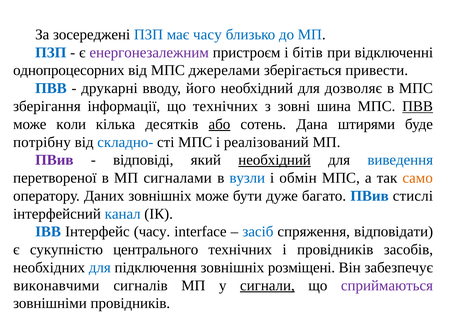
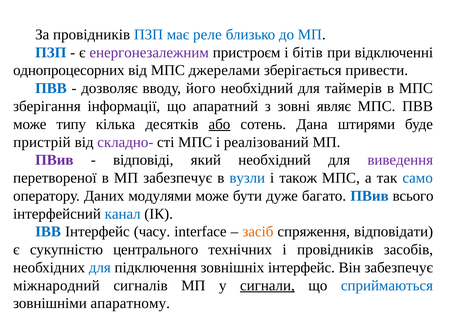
За зосереджені: зосереджені -> провідників
має часу: часу -> реле
друкарні: друкарні -> дозволяє
дозволяє: дозволяє -> таймерів
що технічних: технічних -> апаратний
шина: шина -> являє
ПВВ at (418, 106) underline: present -> none
коли: коли -> типу
потрібну: потрібну -> пристрій
складно- colour: blue -> purple
необхідний at (275, 160) underline: present -> none
виведення colour: blue -> purple
МП сигналами: сигналами -> забезпечує
обмін: обмін -> також
само colour: orange -> blue
Даних зовнішніх: зовнішніх -> модулями
стислі: стислі -> всього
засіб colour: blue -> orange
зовнішніх розміщені: розміщені -> інтерфейс
виконавчими: виконавчими -> міжнародний
сприймаються colour: purple -> blue
зовнішніми провідників: провідників -> апаратному
